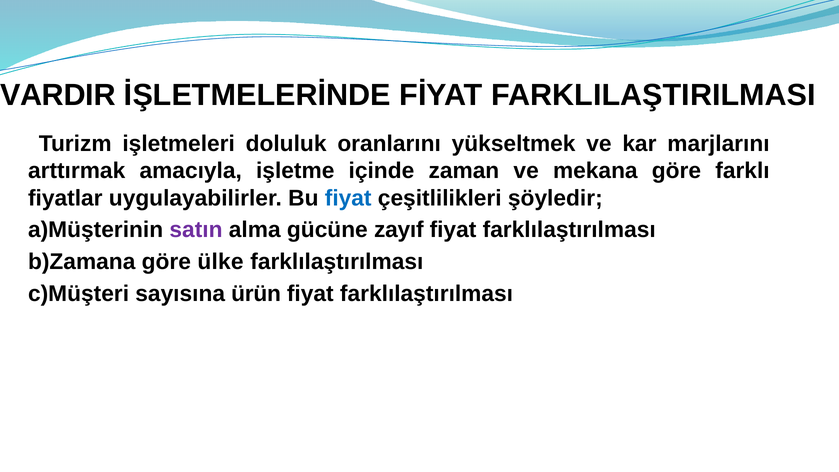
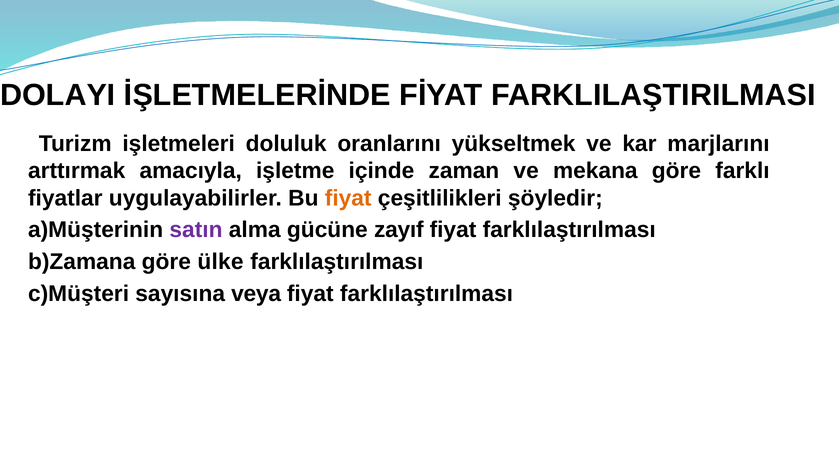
VARDIR: VARDIR -> DOLAYI
fiyat at (348, 198) colour: blue -> orange
ürün: ürün -> veya
